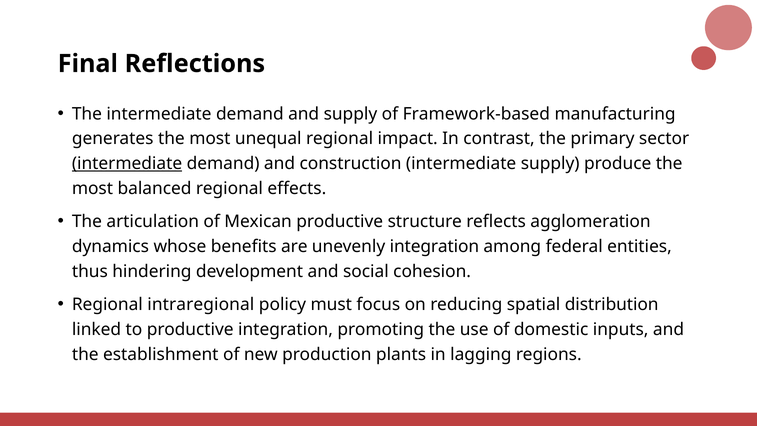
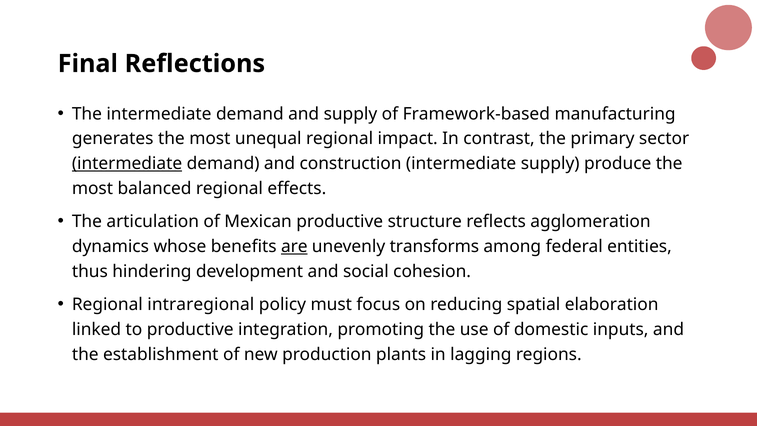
are underline: none -> present
unevenly integration: integration -> transforms
distribution: distribution -> elaboration
